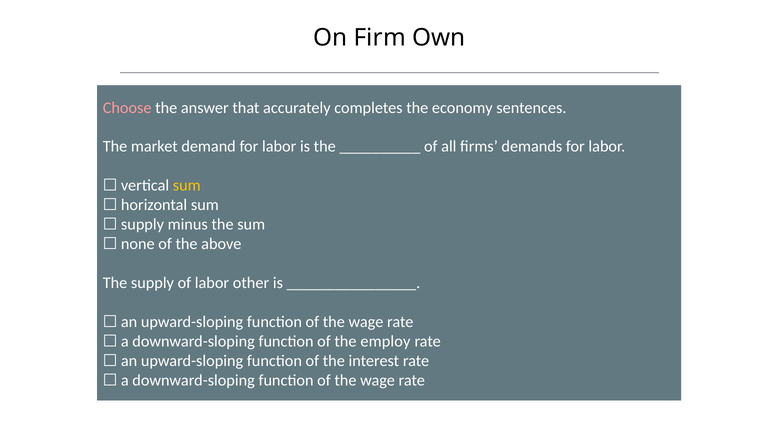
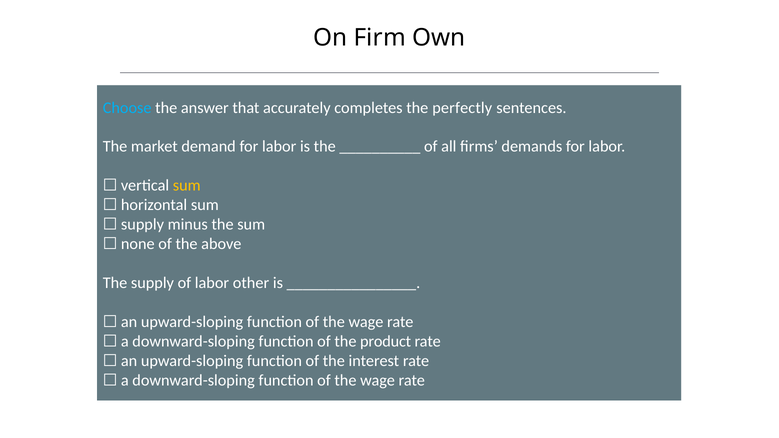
Choose colour: pink -> light blue
economy: economy -> perfectly
employ: employ -> product
